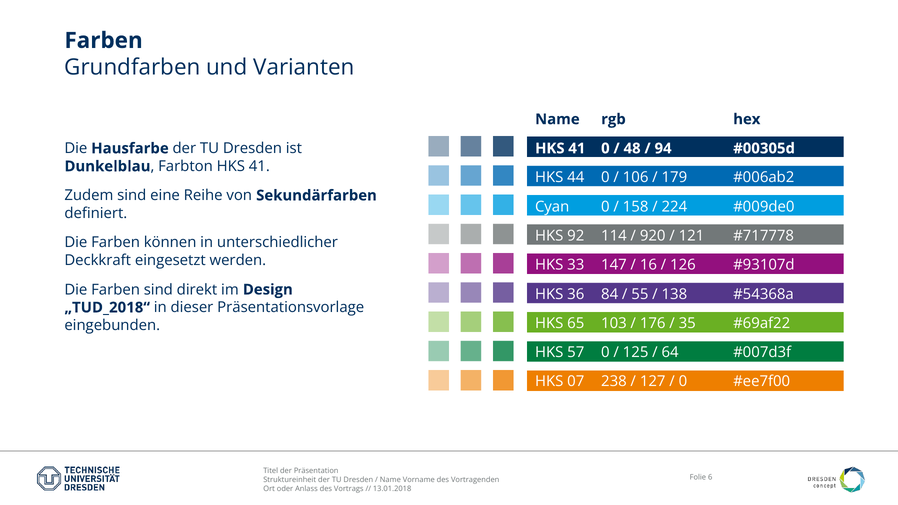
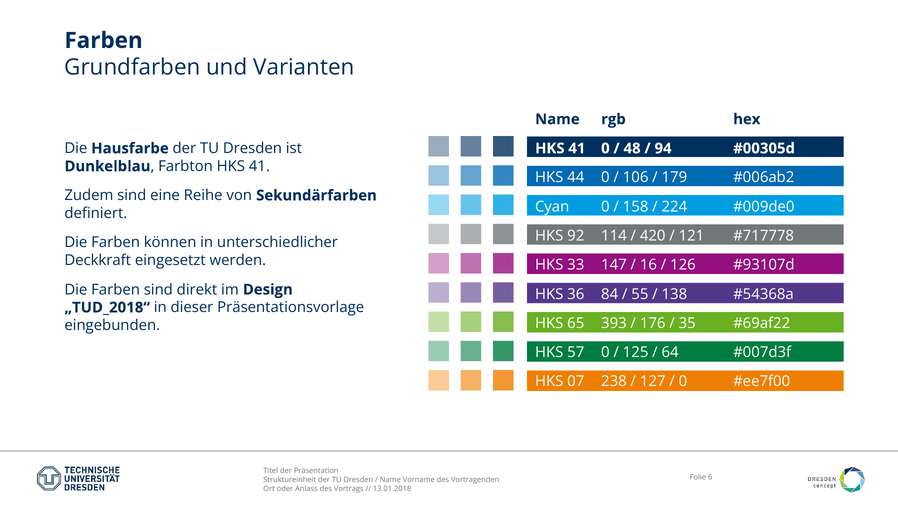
920: 920 -> 420
103: 103 -> 393
